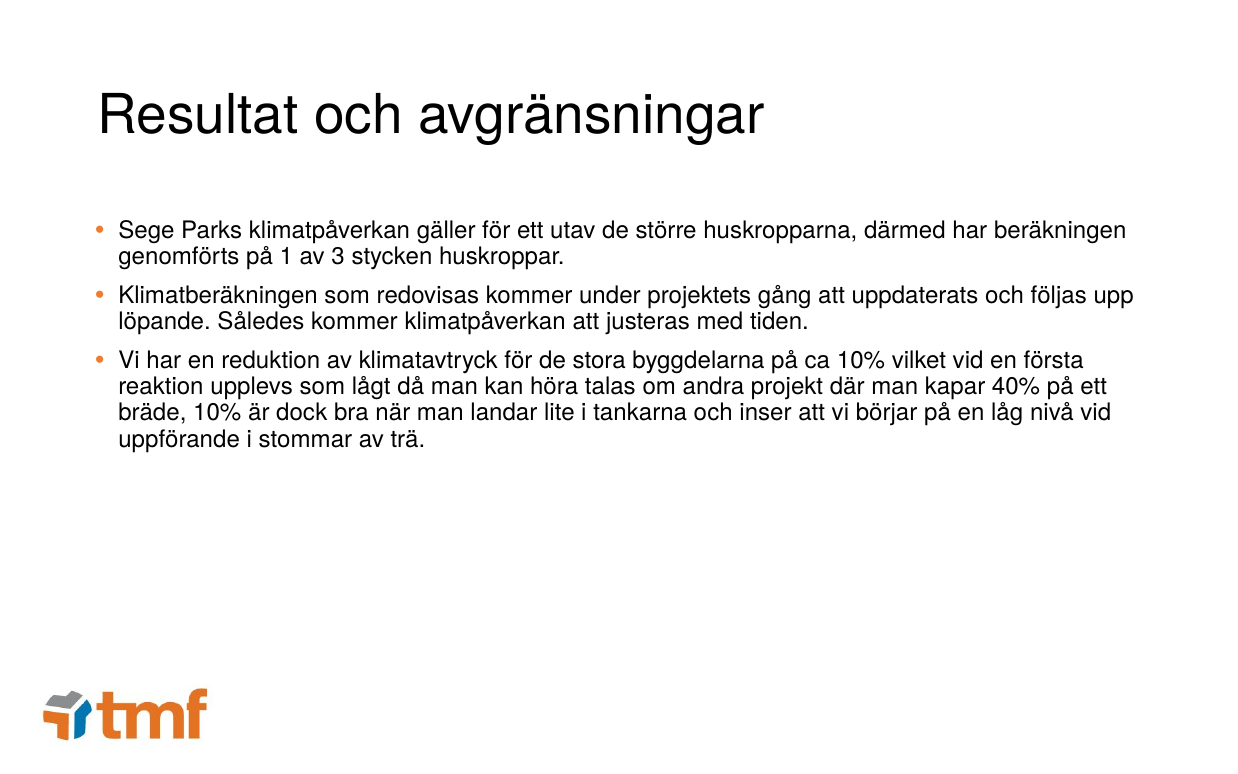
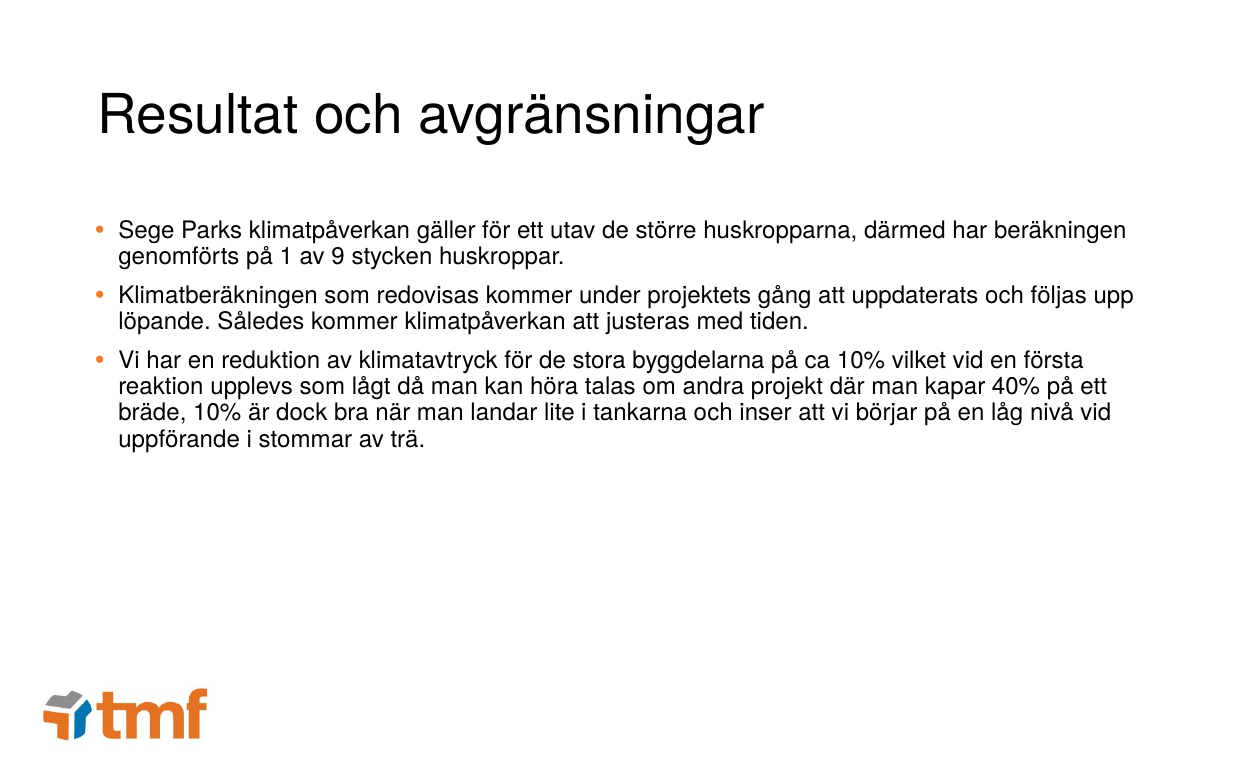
3: 3 -> 9
